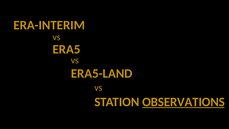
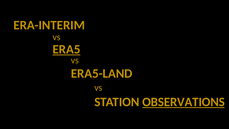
ERA5 underline: none -> present
